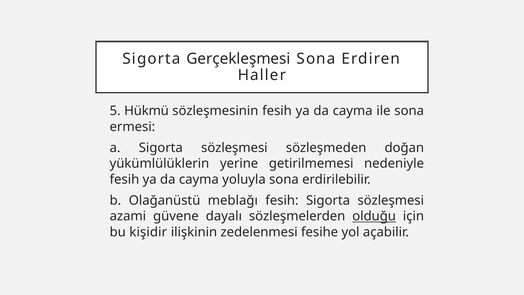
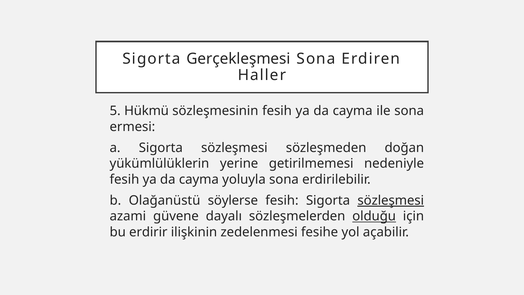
meblağı: meblağı -> söylerse
sözleşmesi at (391, 200) underline: none -> present
kişidir: kişidir -> erdirir
